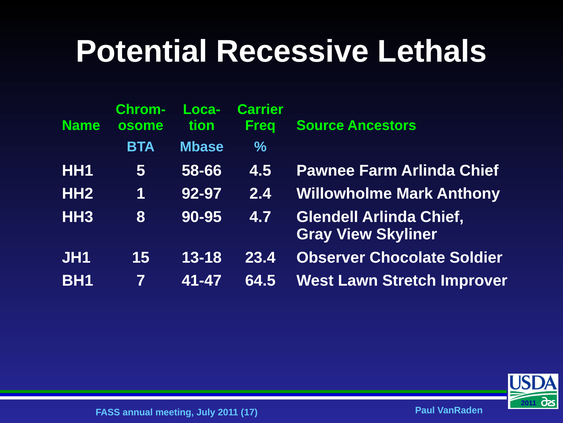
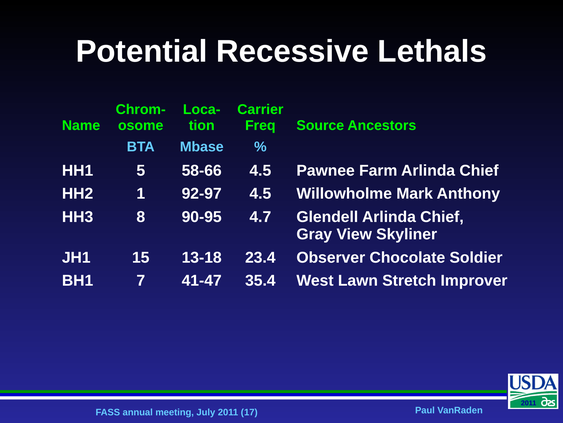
92-97 2.4: 2.4 -> 4.5
64.5: 64.5 -> 35.4
